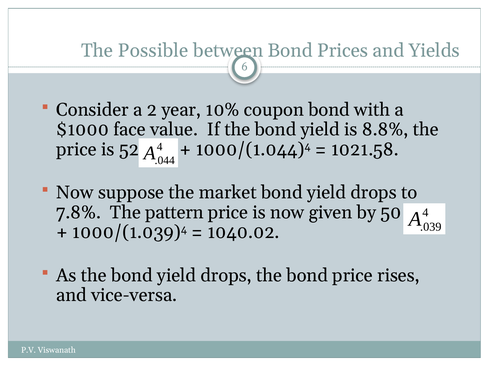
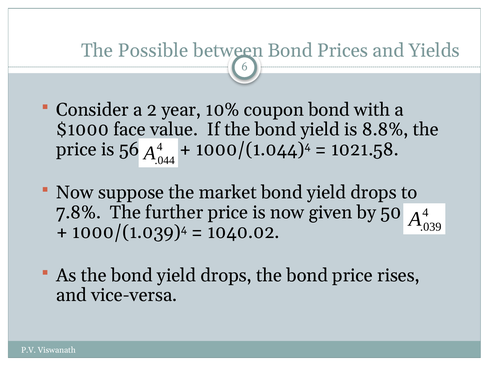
52: 52 -> 56
pattern: pattern -> further
